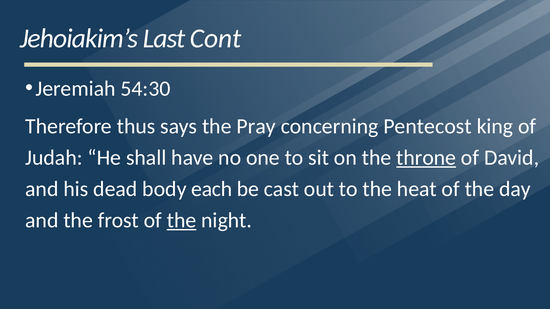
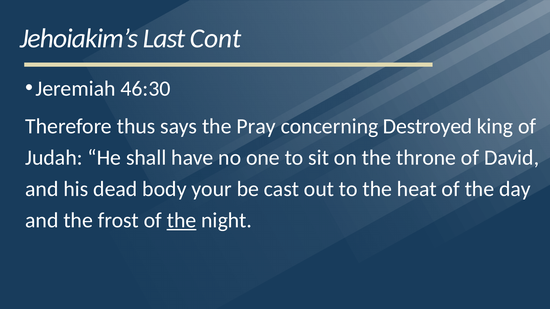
54:30: 54:30 -> 46:30
Pentecost: Pentecost -> Destroyed
throne underline: present -> none
each: each -> your
